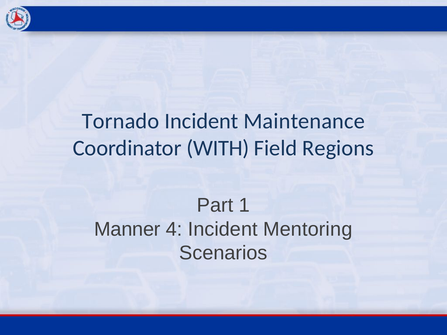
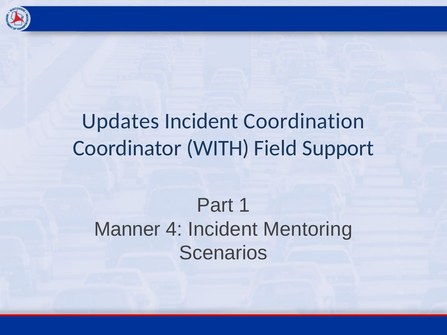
Tornado: Tornado -> Updates
Maintenance: Maintenance -> Coordination
Regions: Regions -> Support
